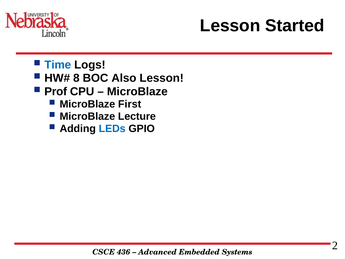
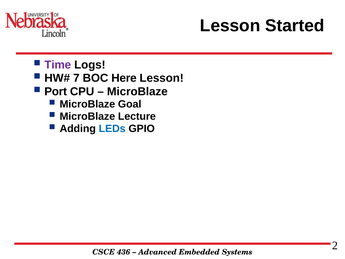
Time colour: blue -> purple
8: 8 -> 7
Also: Also -> Here
Prof: Prof -> Port
First: First -> Goal
